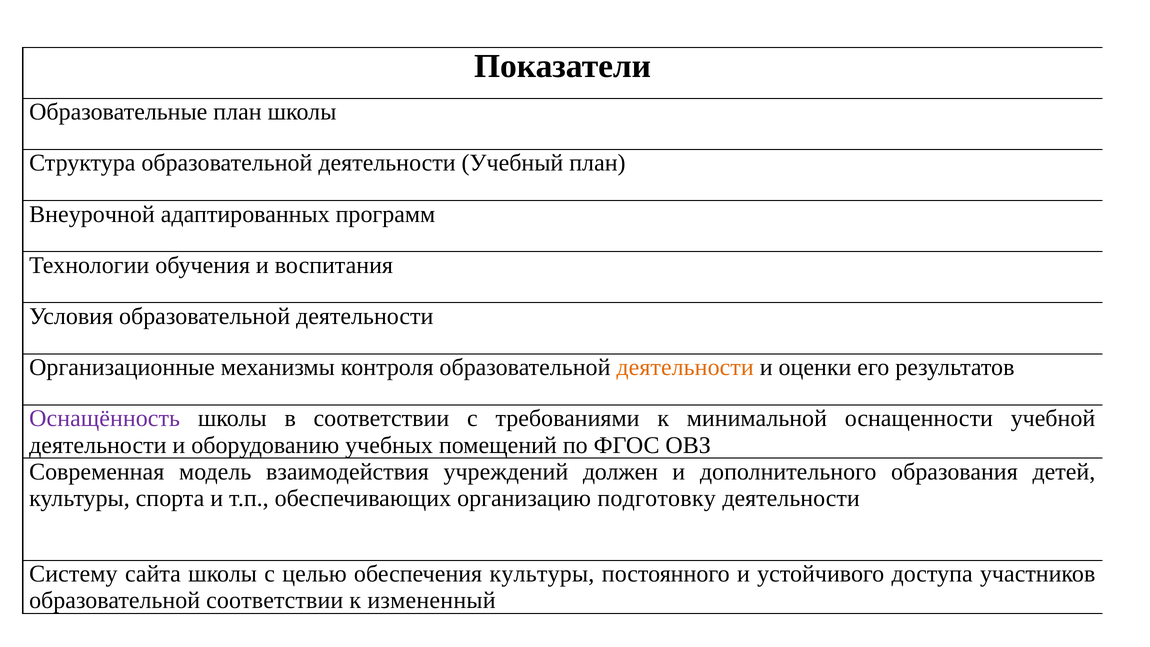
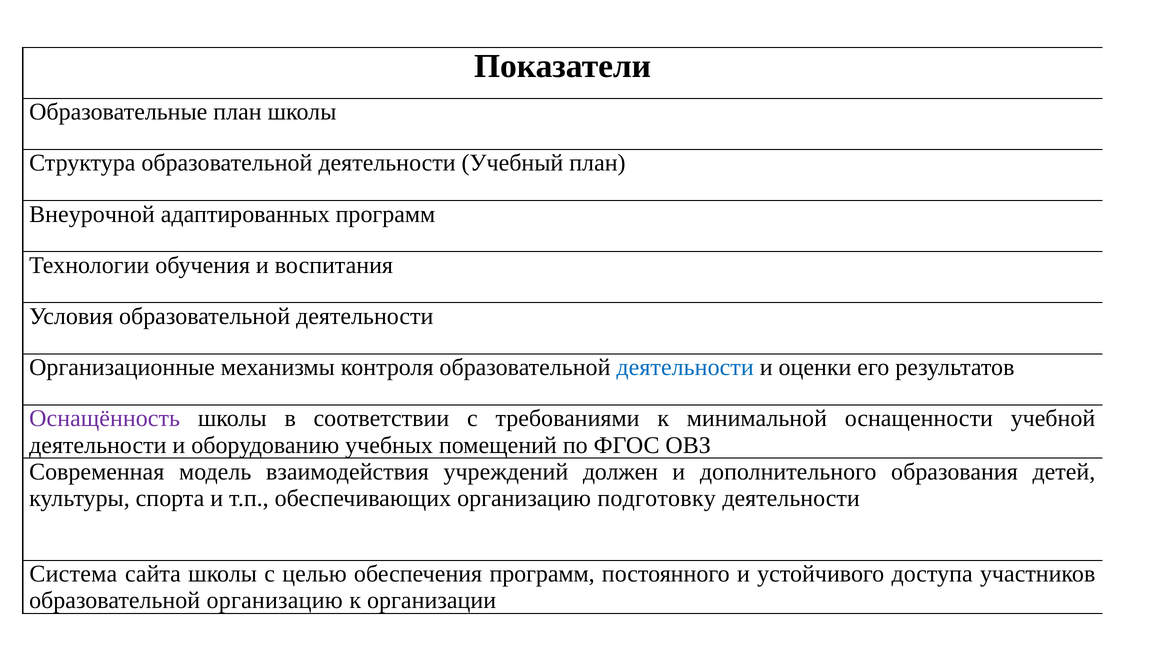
деятельности at (685, 367) colour: orange -> blue
Систему: Систему -> Система
обеспечения культуры: культуры -> программ
образовательной соответствии: соответствии -> организацию
измененный: измененный -> организации
